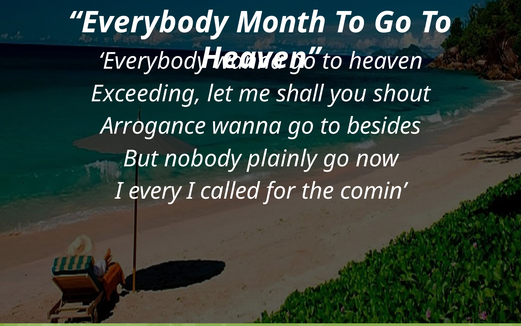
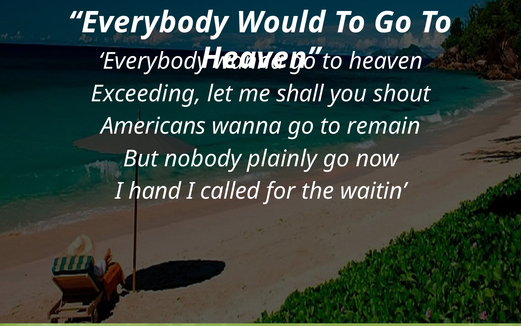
Month: Month -> Would
Arrogance: Arrogance -> Americans
besides: besides -> remain
every: every -> hand
comin: comin -> waitin
